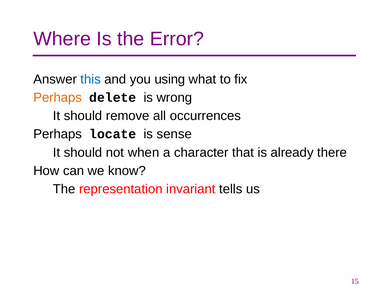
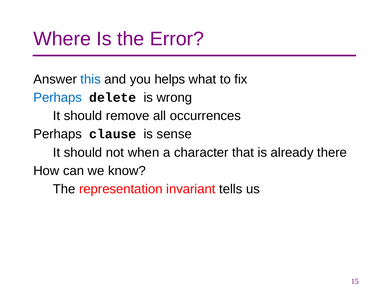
using: using -> helps
Perhaps at (58, 98) colour: orange -> blue
locate: locate -> clause
